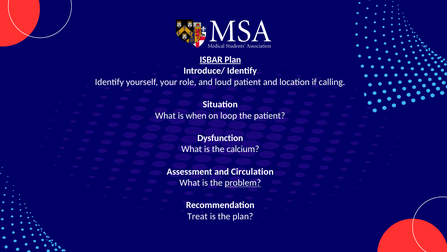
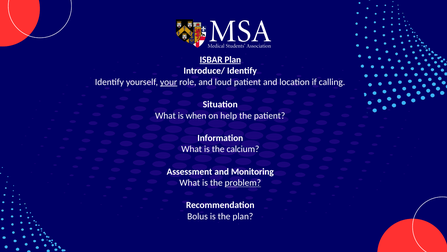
your underline: none -> present
loop: loop -> help
Dysfunction: Dysfunction -> Information
Circulation: Circulation -> Monitoring
Treat: Treat -> Bolus
